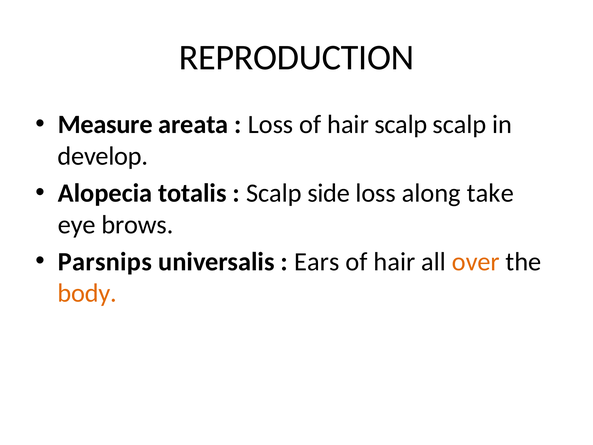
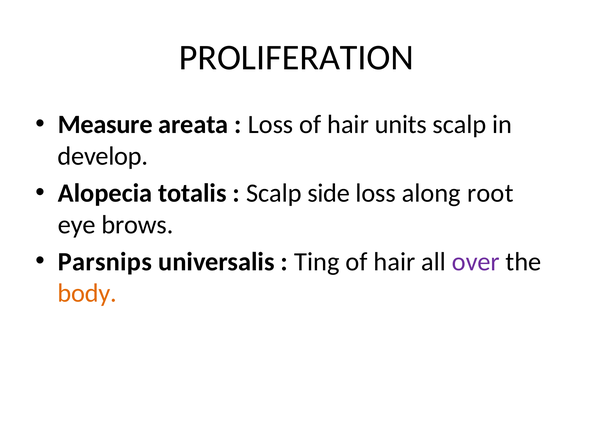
REPRODUCTION: REPRODUCTION -> PROLIFERATION
hair scalp: scalp -> units
take: take -> root
Ears: Ears -> Ting
over colour: orange -> purple
